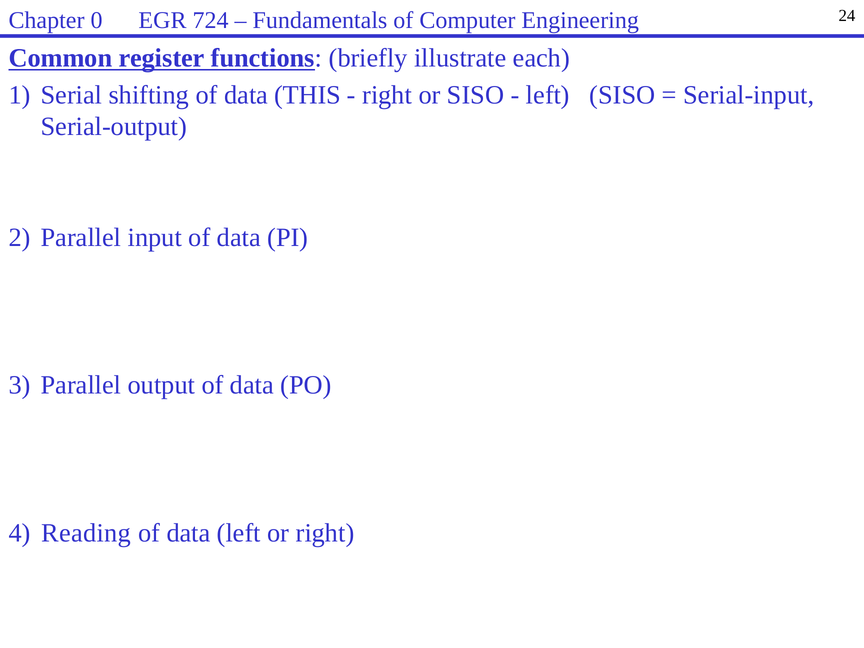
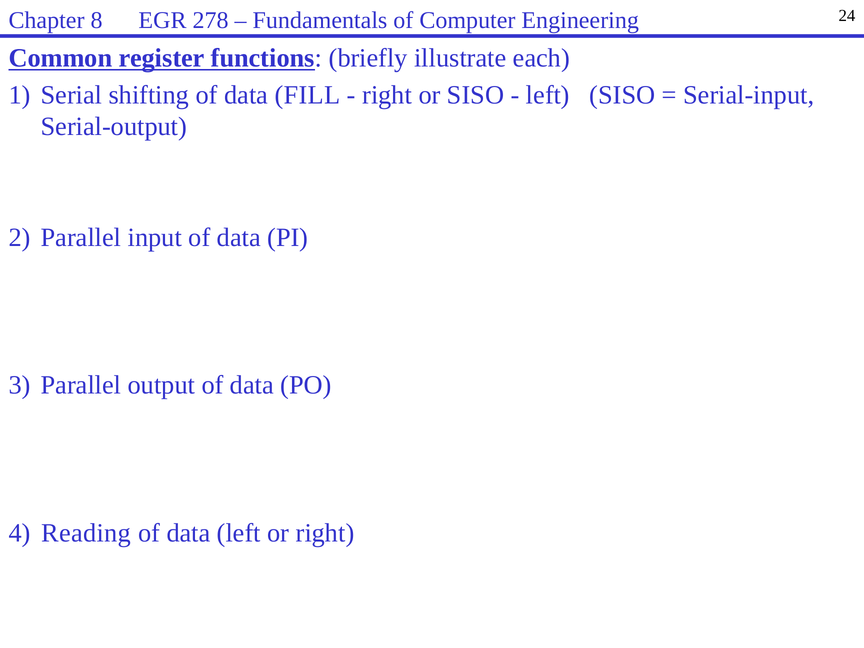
0: 0 -> 8
724: 724 -> 278
THIS: THIS -> FILL
